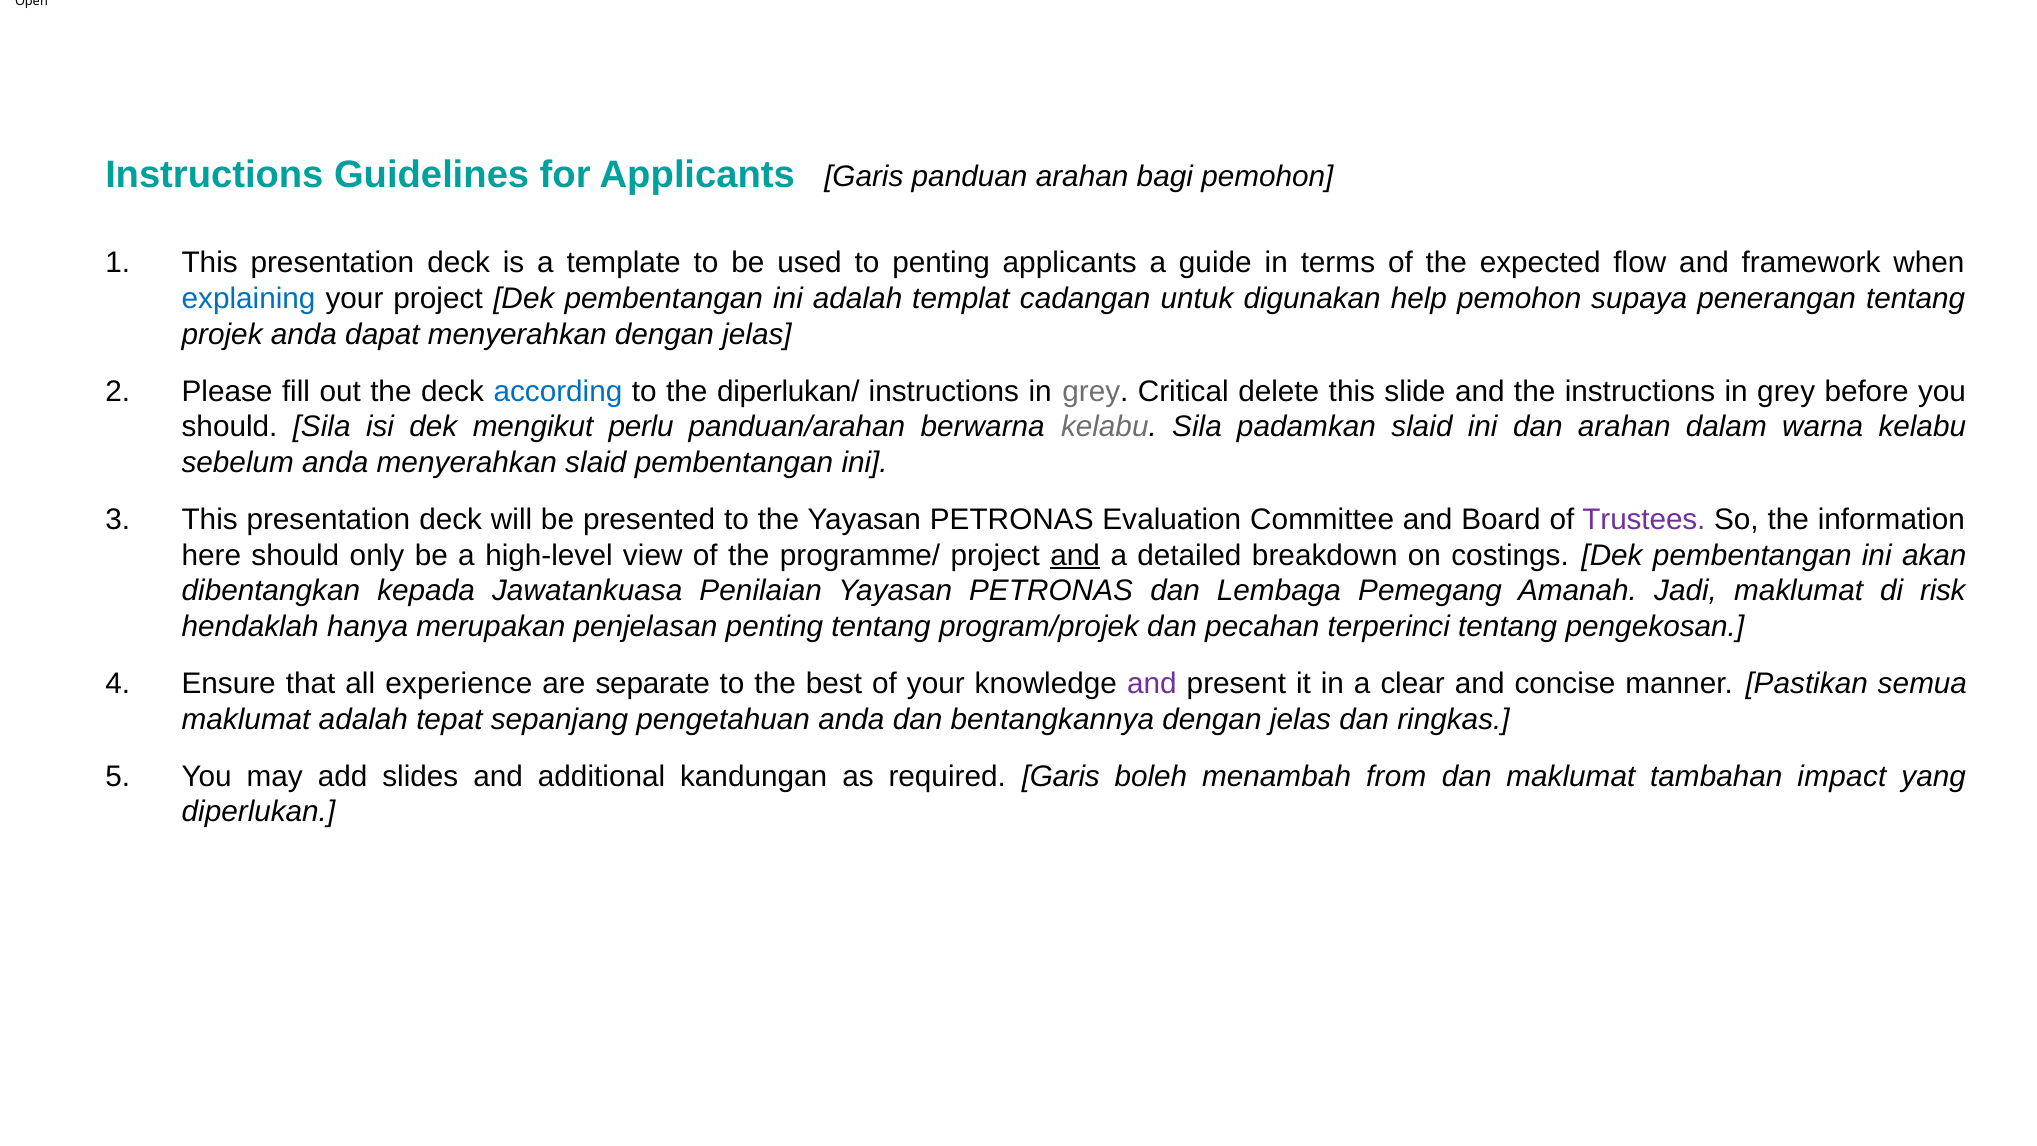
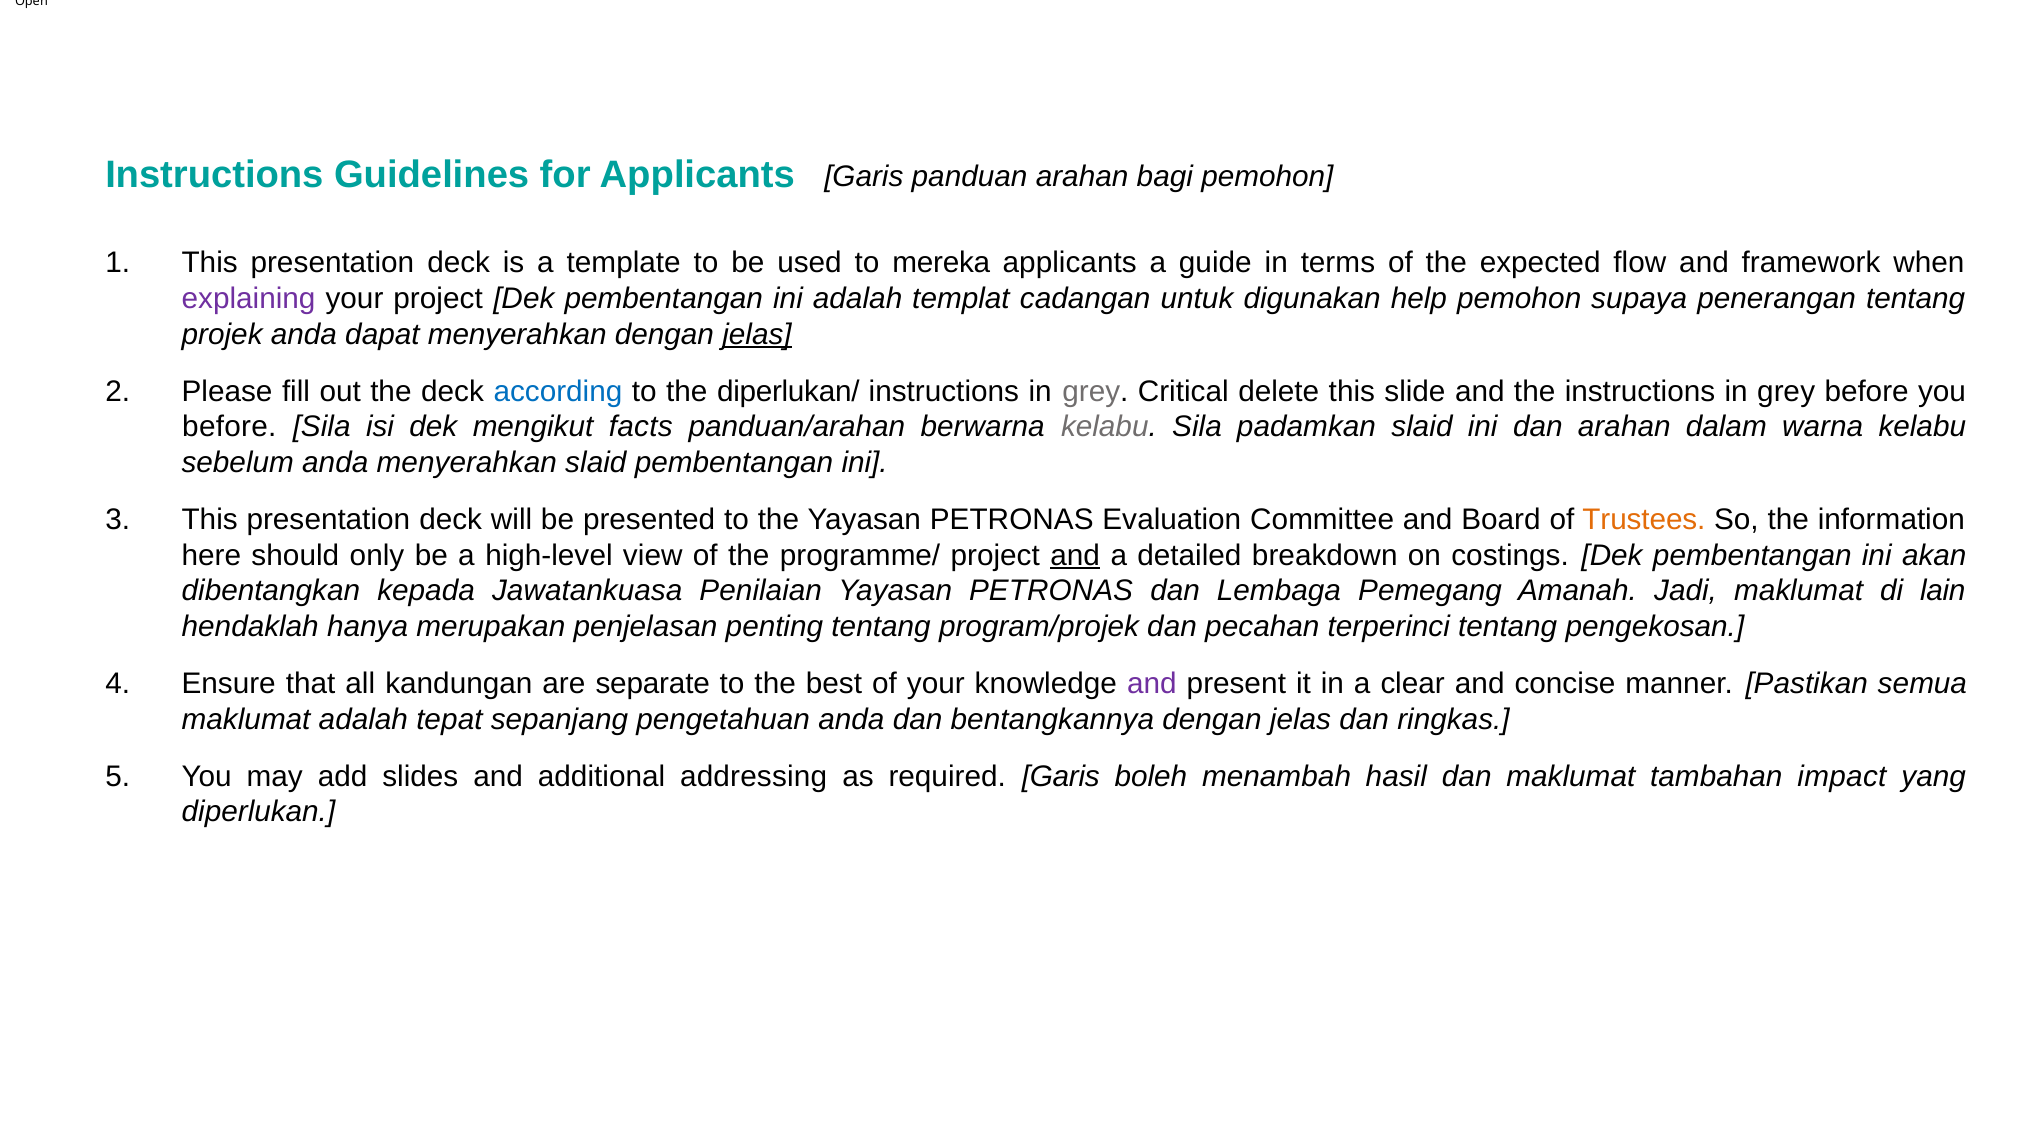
to penting: penting -> mereka
explaining colour: blue -> purple
jelas at (757, 334) underline: none -> present
should at (229, 427): should -> before
perlu: perlu -> facts
Trustees colour: purple -> orange
risk: risk -> lain
experience: experience -> kandungan
kandungan: kandungan -> addressing
from: from -> hasil
